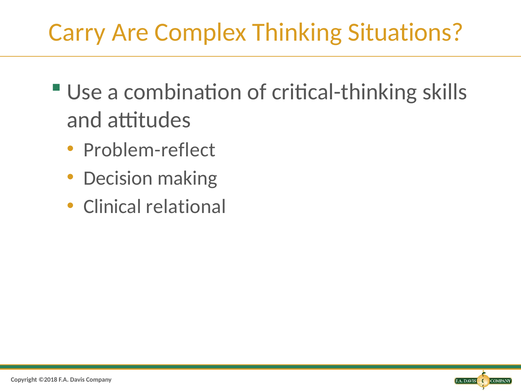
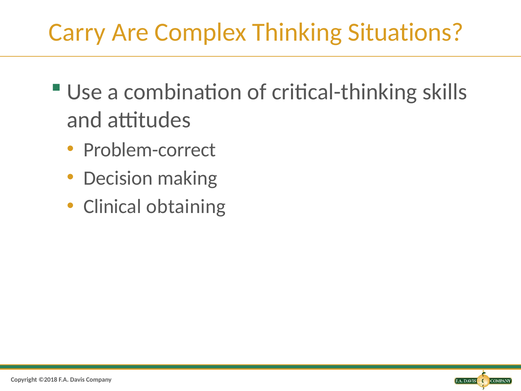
Problem-reflect: Problem-reflect -> Problem-correct
relational: relational -> obtaining
